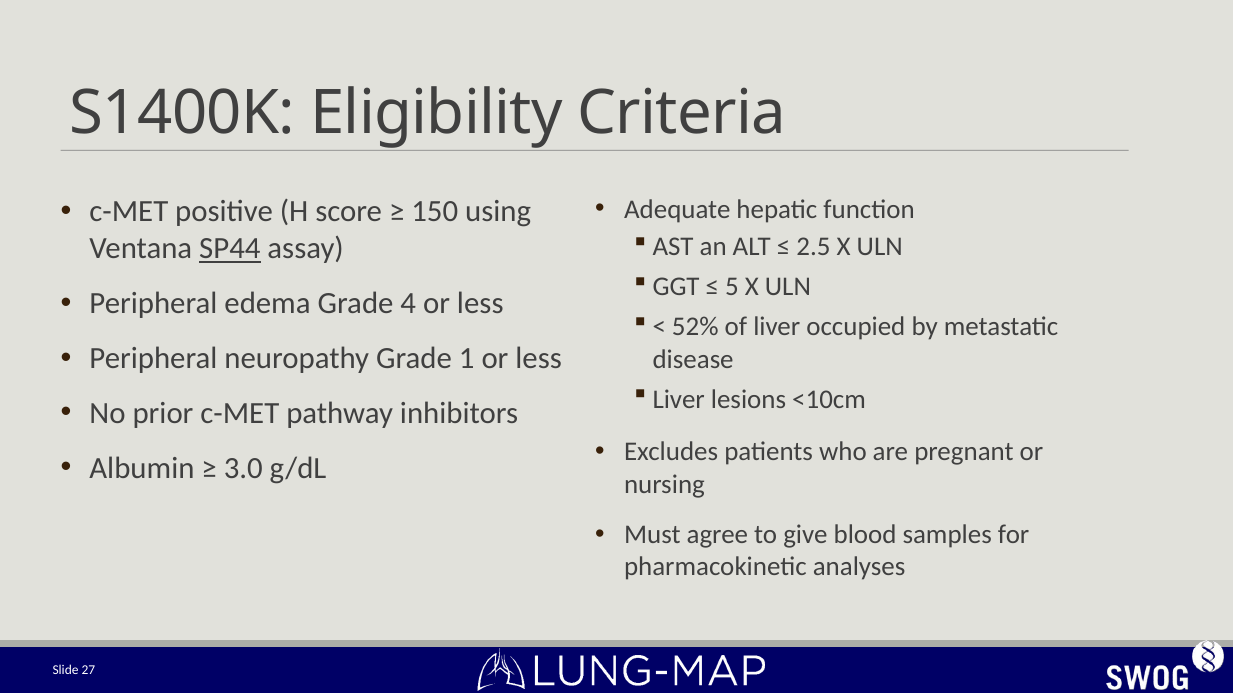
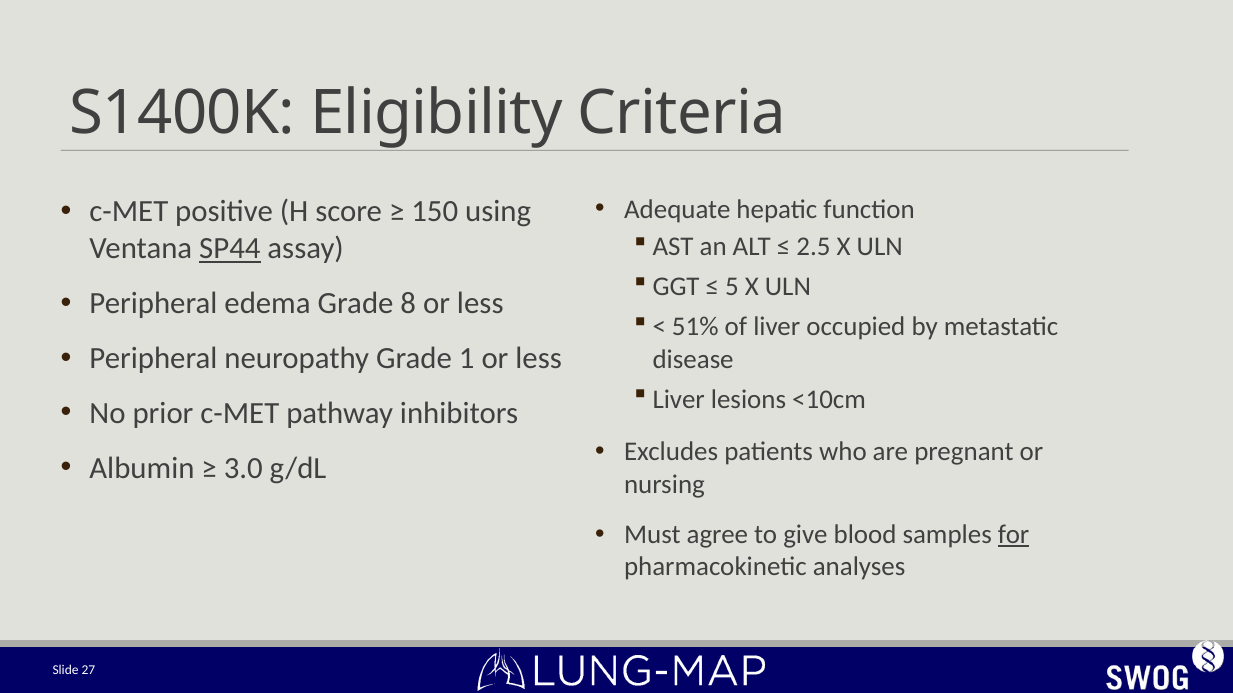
4: 4 -> 8
52%: 52% -> 51%
for underline: none -> present
